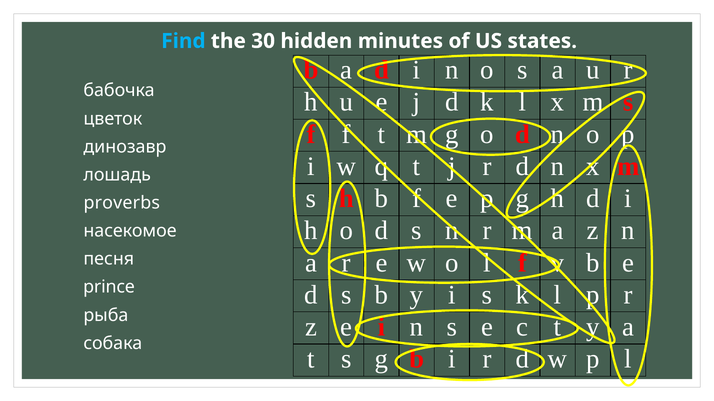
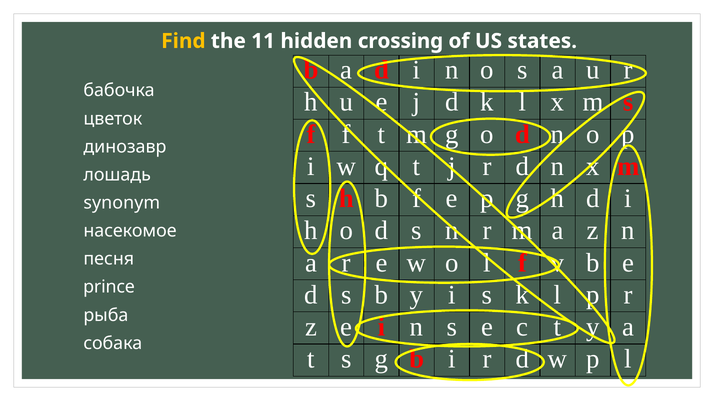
Find colour: light blue -> yellow
30: 30 -> 11
minutes: minutes -> crossing
proverbs: proverbs -> synonym
